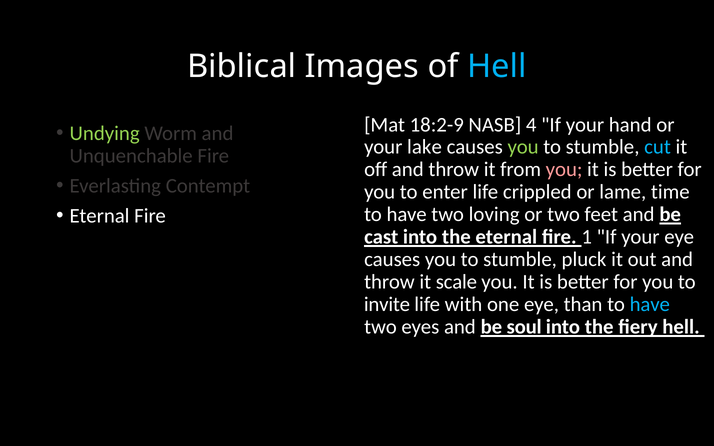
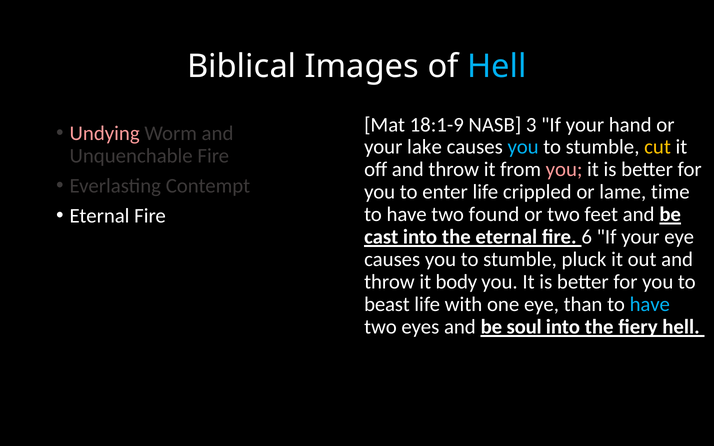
18:2-9: 18:2-9 -> 18:1-9
4: 4 -> 3
Undying colour: light green -> pink
you at (523, 147) colour: light green -> light blue
cut colour: light blue -> yellow
loving: loving -> found
1: 1 -> 6
scale: scale -> body
invite: invite -> beast
